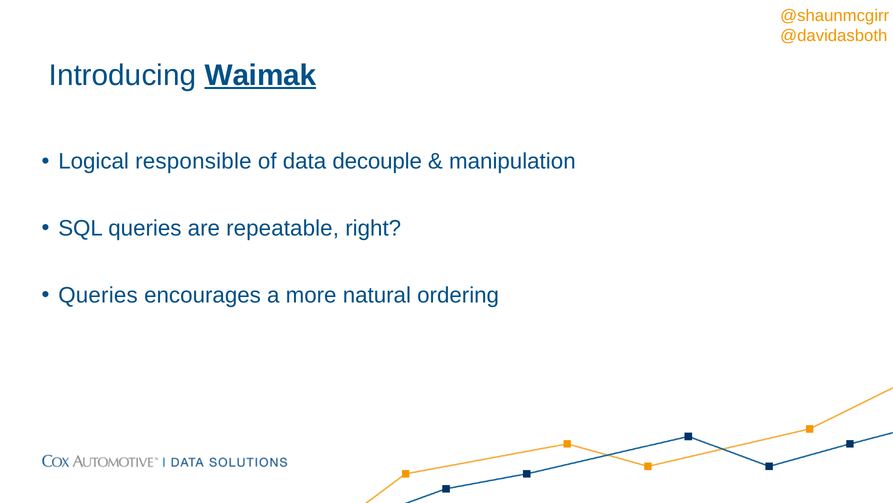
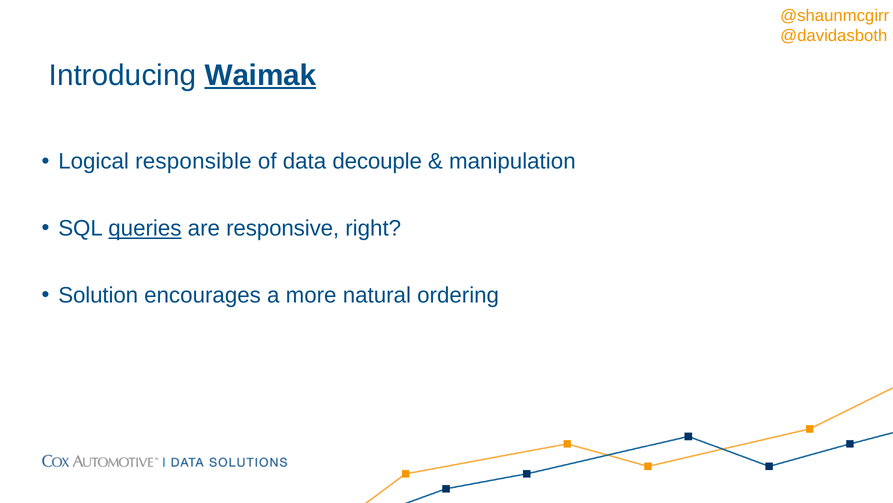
queries at (145, 228) underline: none -> present
repeatable: repeatable -> responsive
Queries at (98, 295): Queries -> Solution
